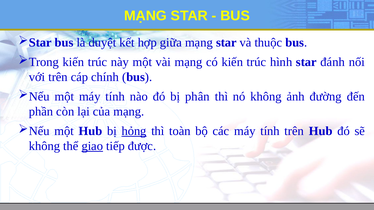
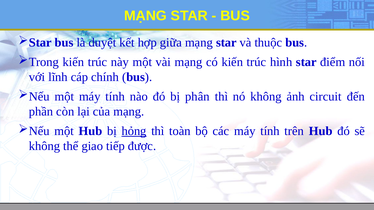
đánh: đánh -> điểm
với trên: trên -> lĩnh
đường: đường -> circuit
giao underline: present -> none
